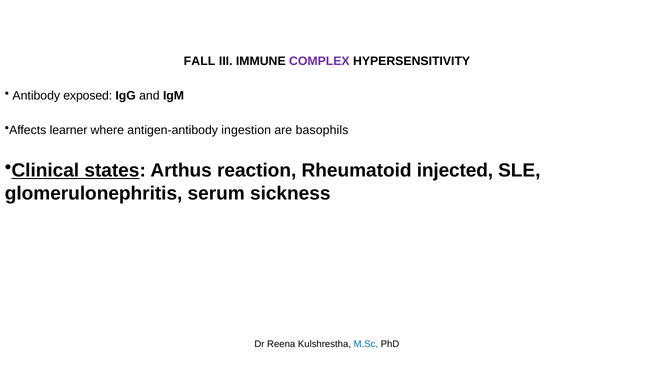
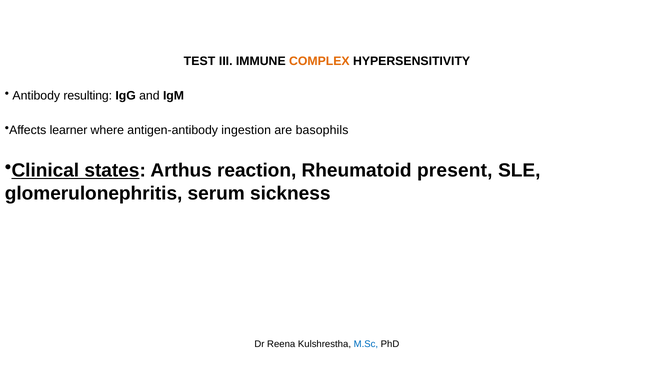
FALL: FALL -> TEST
COMPLEX colour: purple -> orange
exposed: exposed -> resulting
injected: injected -> present
